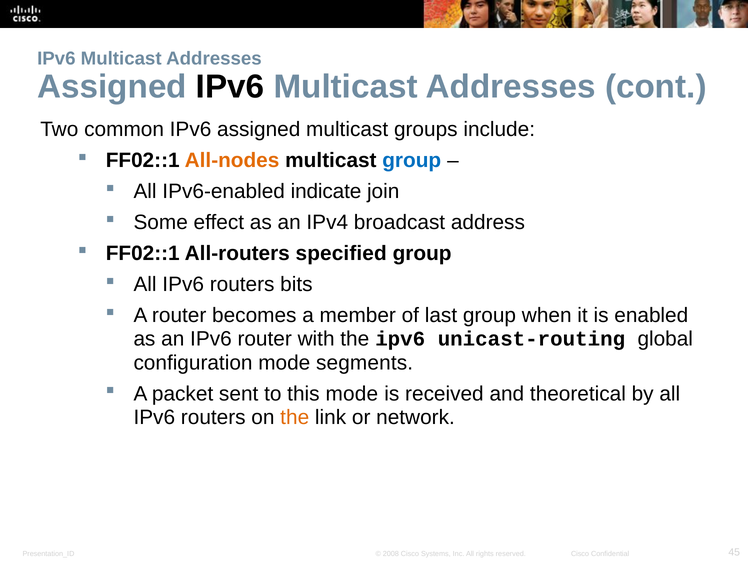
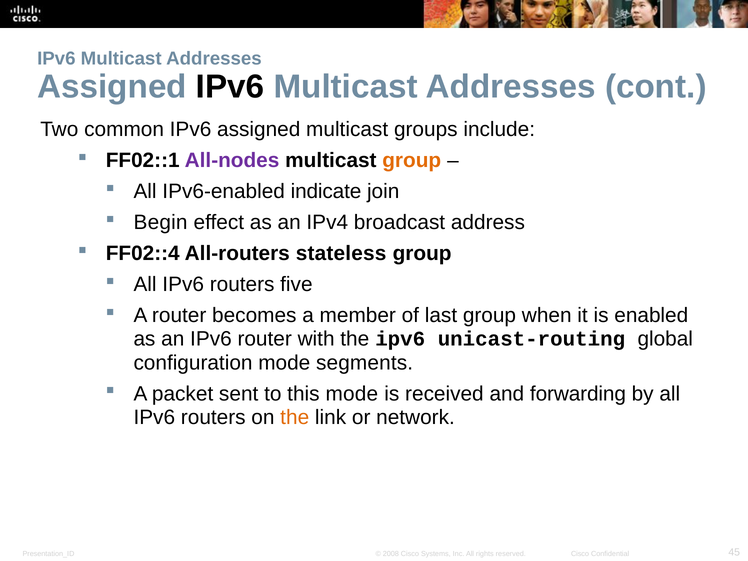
All-nodes colour: orange -> purple
group at (412, 161) colour: blue -> orange
Some: Some -> Begin
FF02::1 at (143, 253): FF02::1 -> FF02::4
specified: specified -> stateless
bits: bits -> five
theoretical: theoretical -> forwarding
